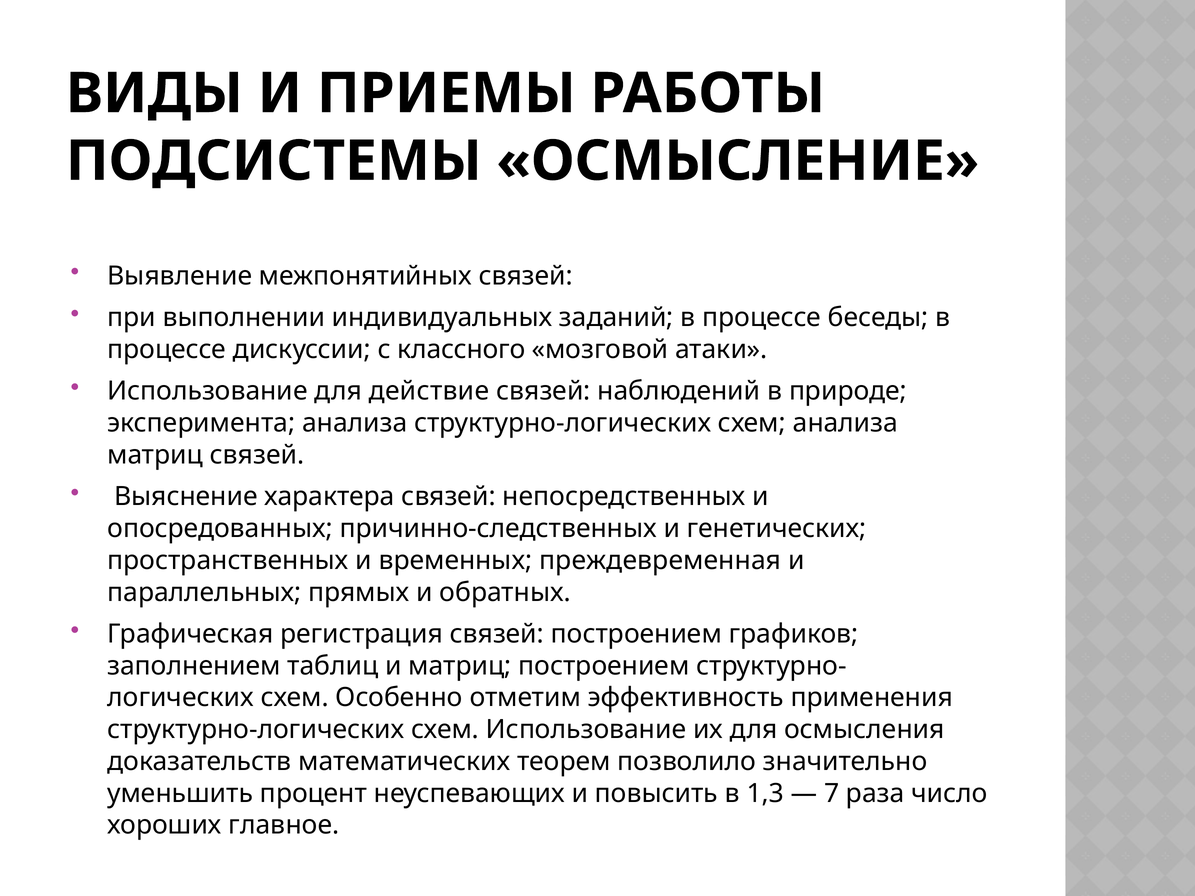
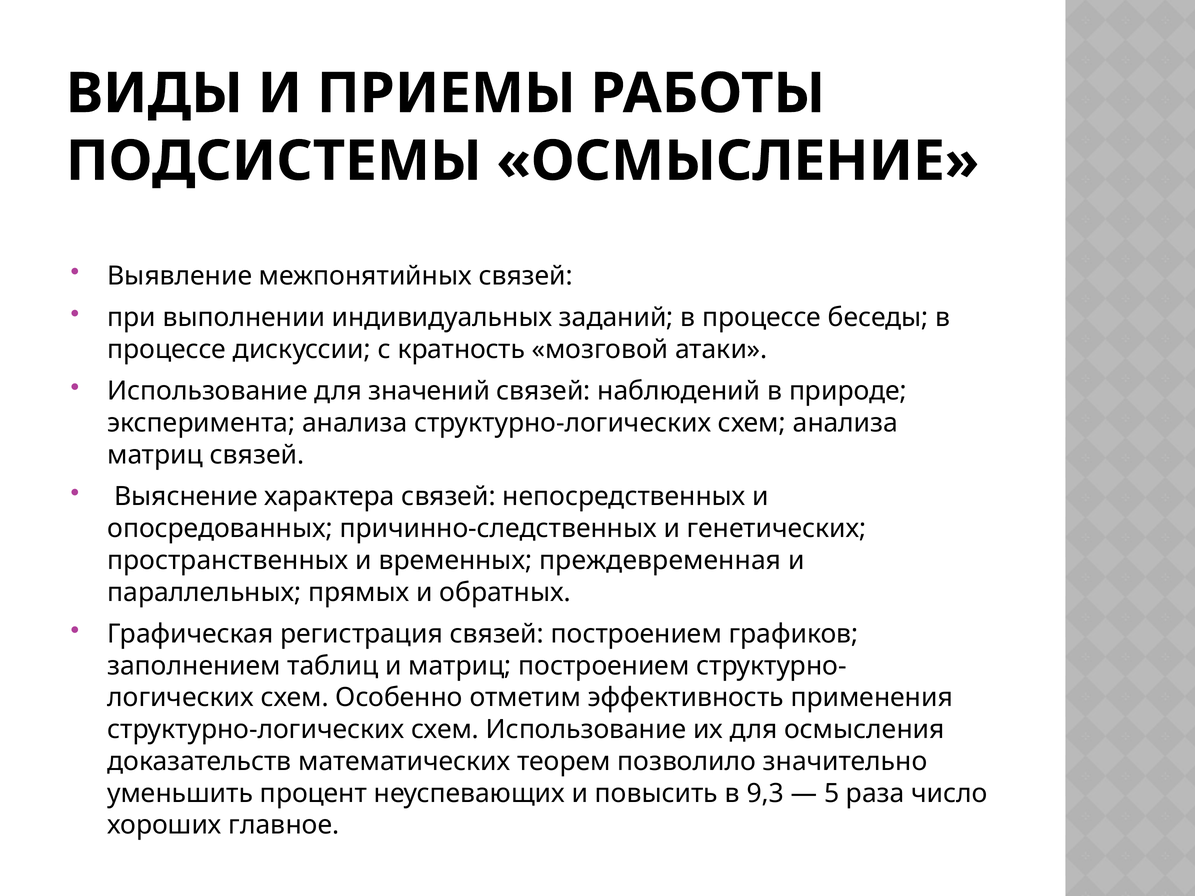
классного: классного -> кратность
действие: действие -> значений
1,3: 1,3 -> 9,3
7: 7 -> 5
